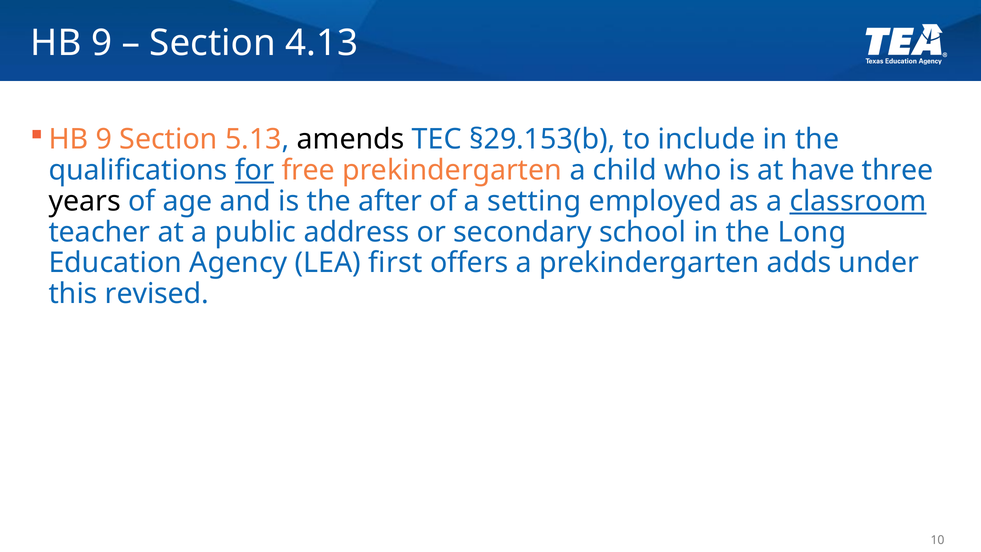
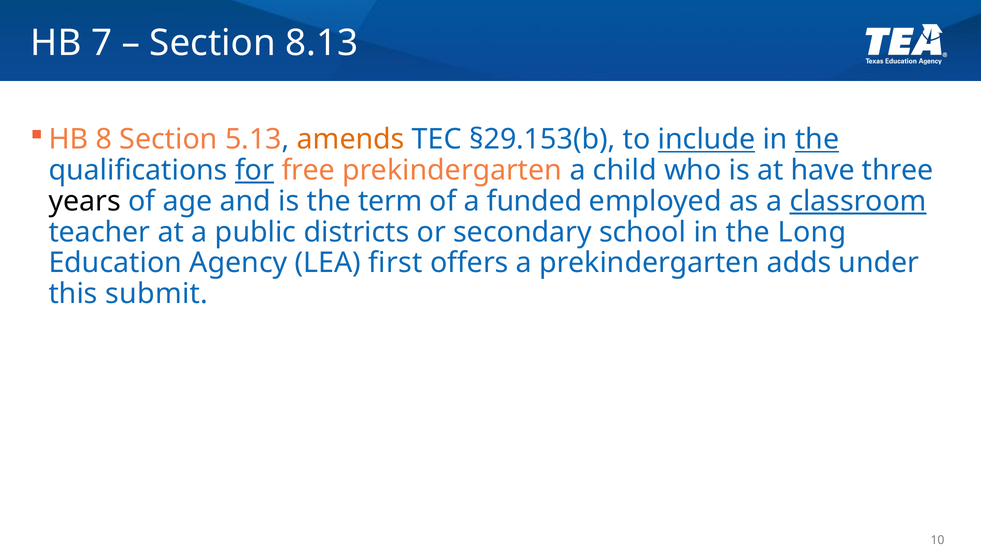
9 at (102, 43): 9 -> 7
4.13: 4.13 -> 8.13
9 at (104, 139): 9 -> 8
amends colour: black -> orange
include underline: none -> present
the at (817, 139) underline: none -> present
after: after -> term
setting: setting -> funded
address: address -> districts
revised: revised -> submit
